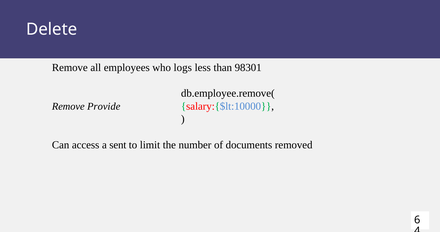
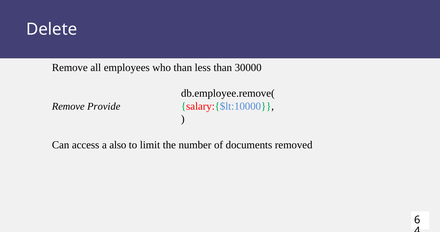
who logs: logs -> than
98301: 98301 -> 30000
sent: sent -> also
